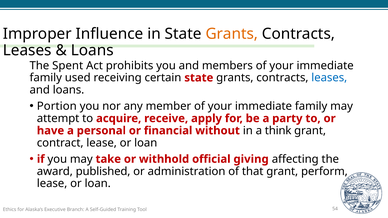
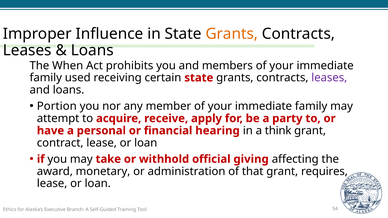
Spent: Spent -> When
leases at (329, 78) colour: blue -> purple
without: without -> hearing
published: published -> monetary
perform: perform -> requires
